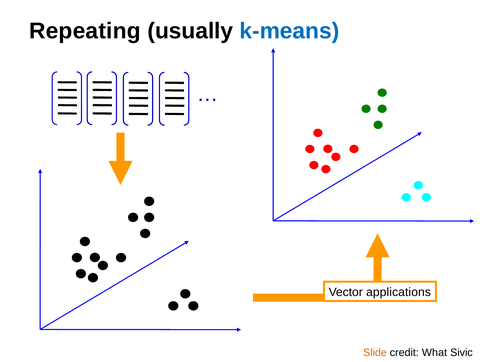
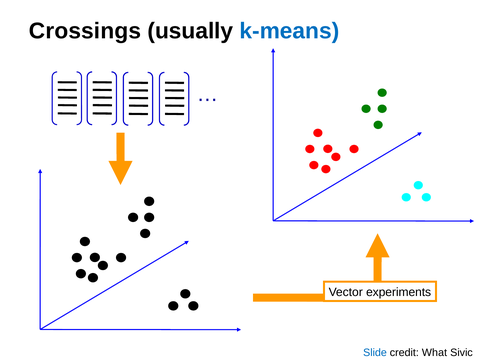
Repeating: Repeating -> Crossings
applications: applications -> experiments
Slide colour: orange -> blue
